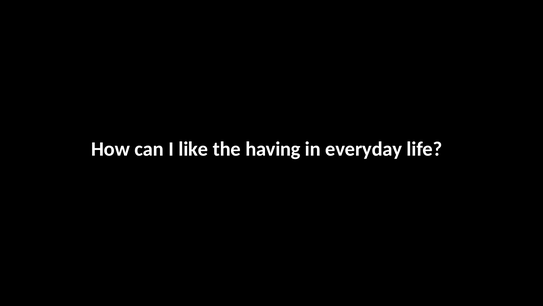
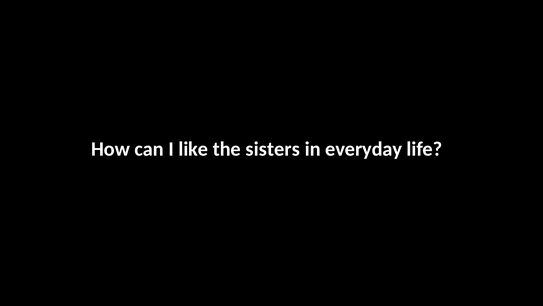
having: having -> sisters
